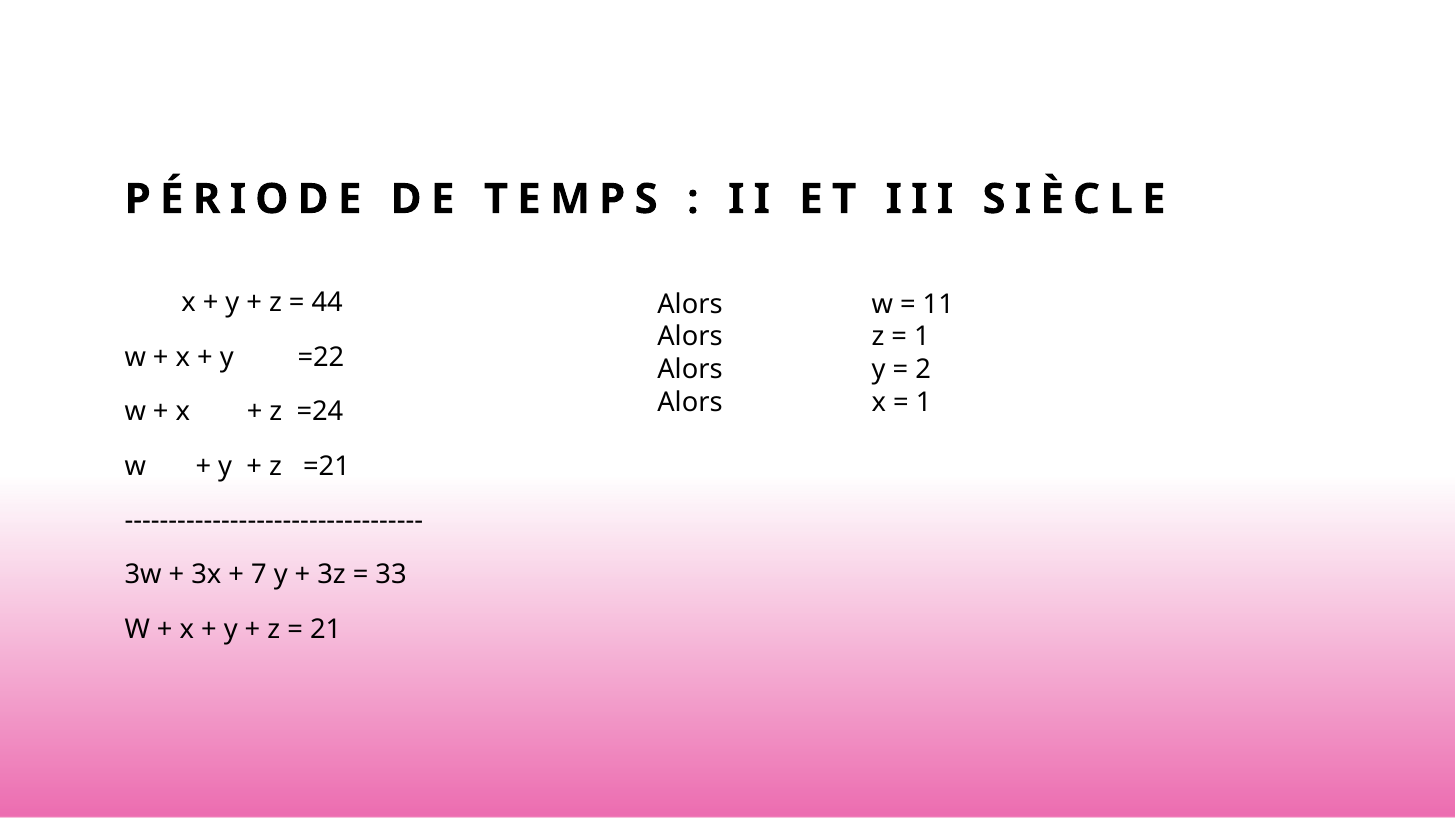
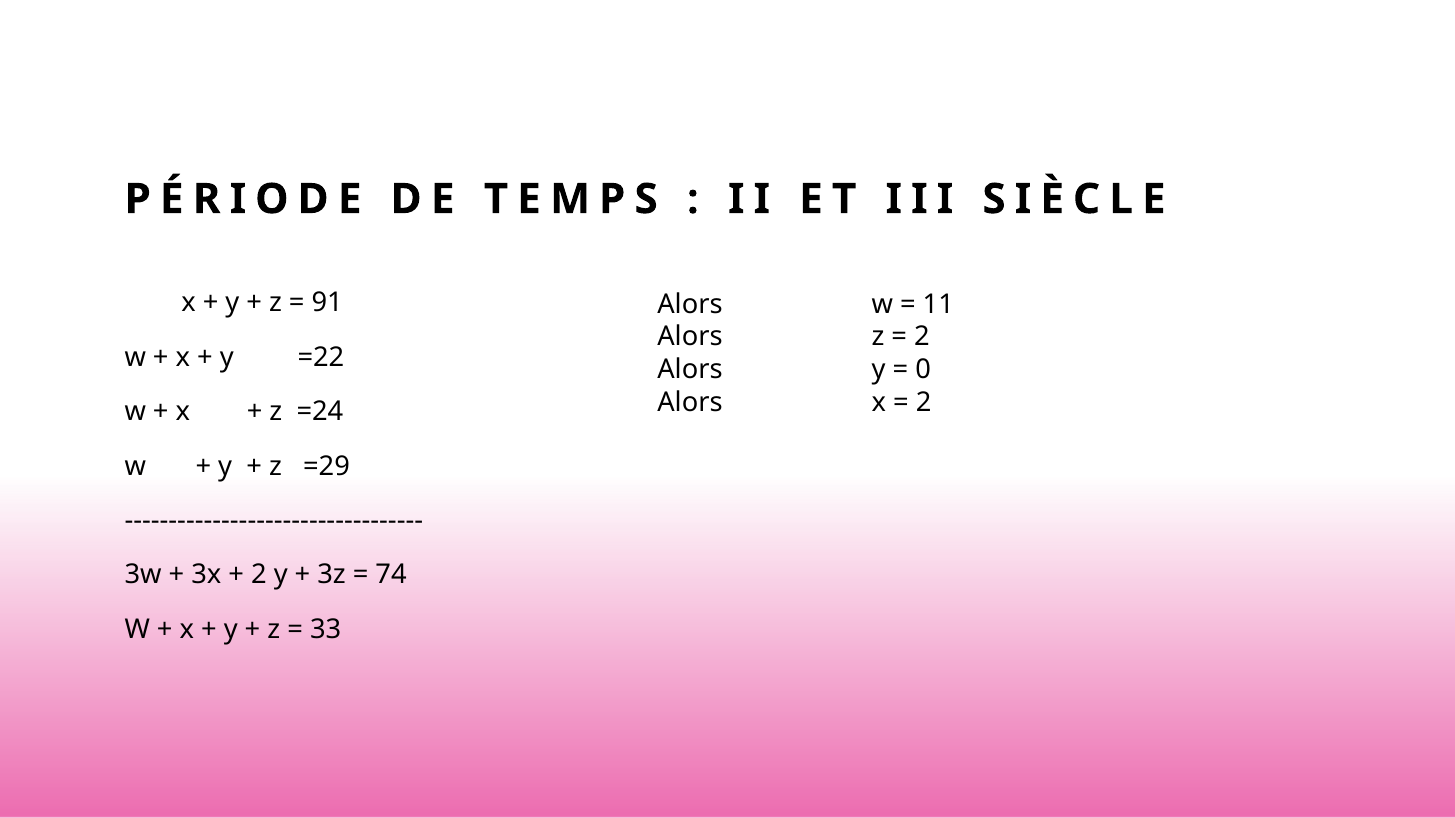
44: 44 -> 91
1 at (922, 337): 1 -> 2
2: 2 -> 0
1 at (924, 403): 1 -> 2
=21: =21 -> =29
7 at (259, 575): 7 -> 2
33: 33 -> 74
21: 21 -> 33
